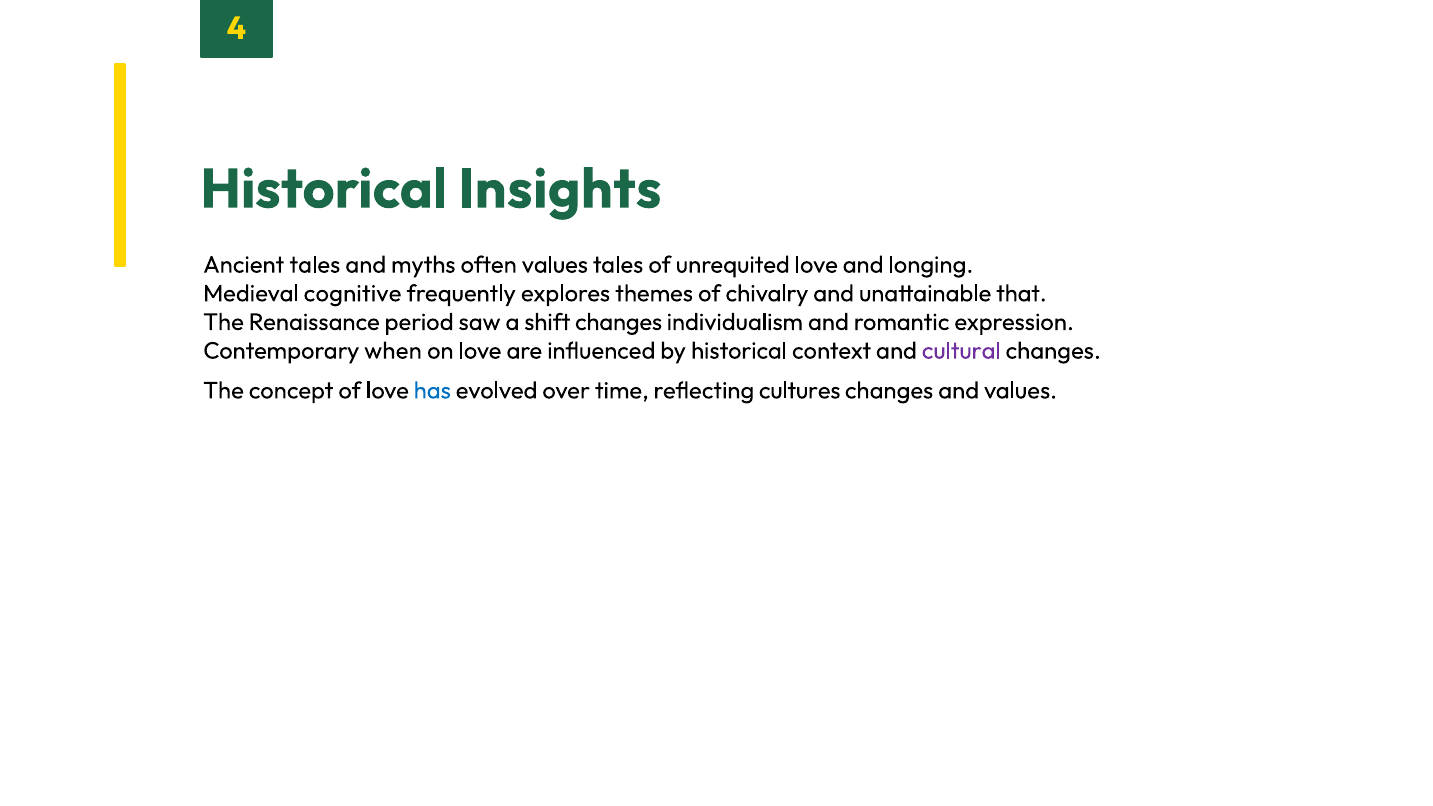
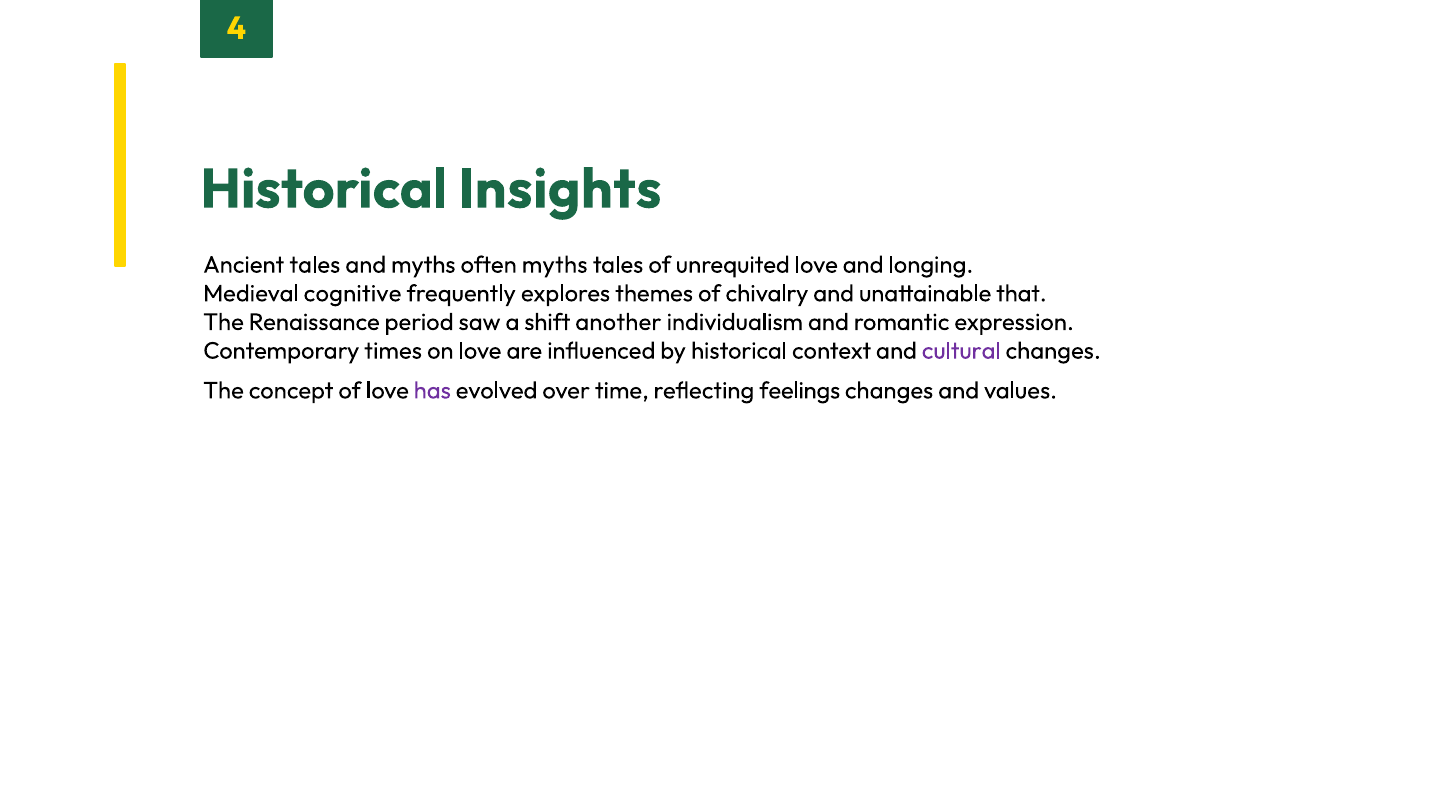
often values: values -> myths
shift changes: changes -> another
when: when -> times
has colour: blue -> purple
cultures: cultures -> feelings
